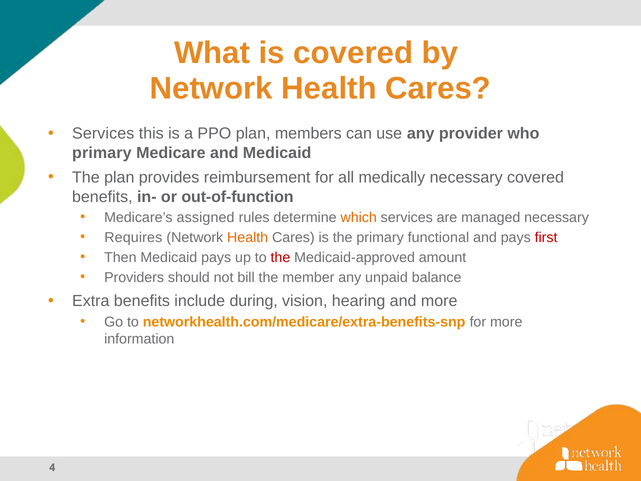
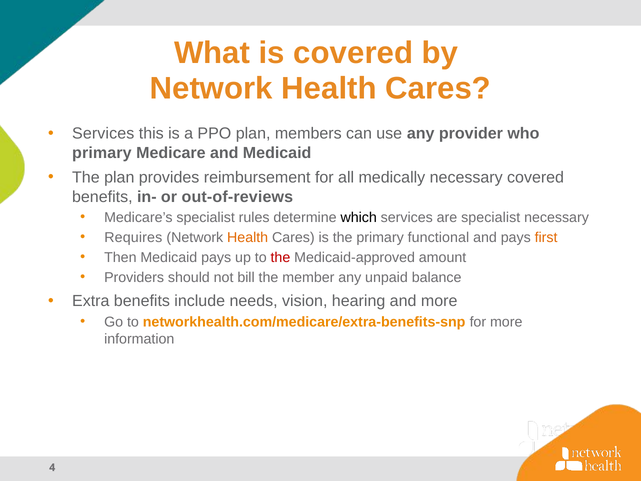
out-of-function: out-of-function -> out-of-reviews
Medicare’s assigned: assigned -> specialist
which colour: orange -> black
are managed: managed -> specialist
first colour: red -> orange
during: during -> needs
